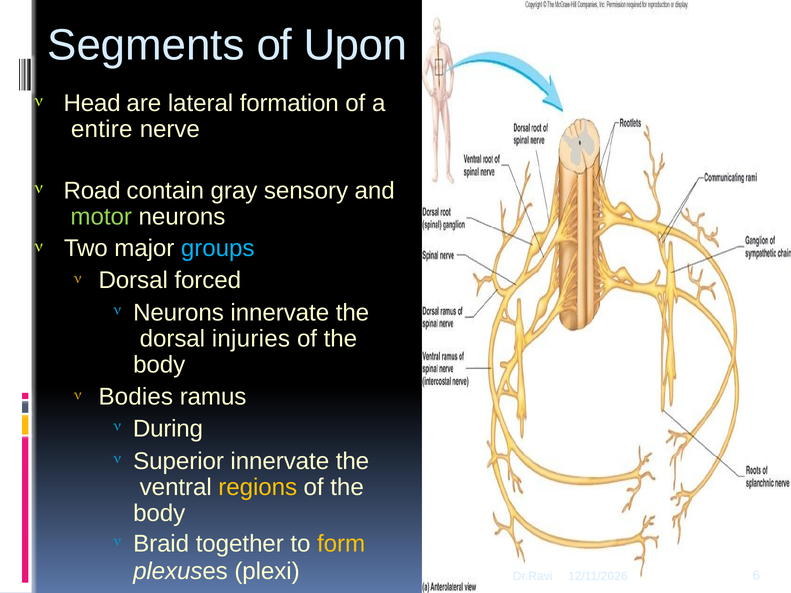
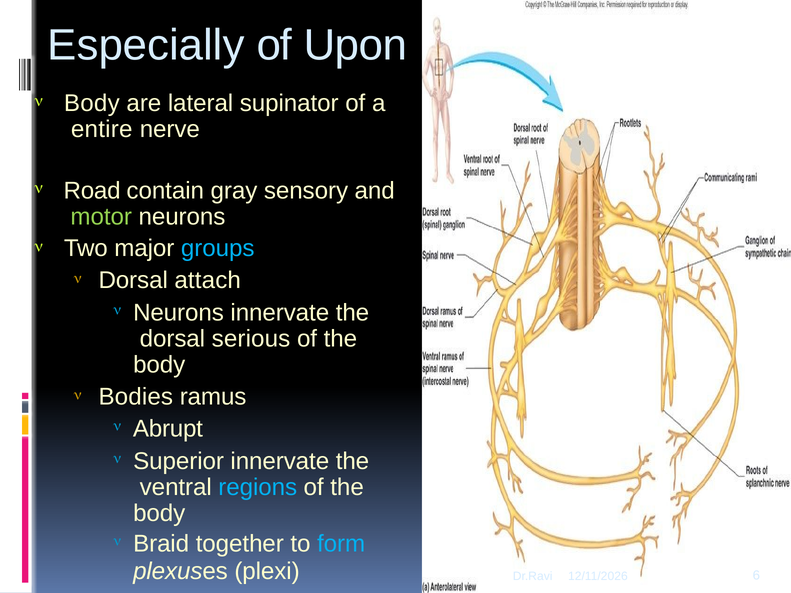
Segments: Segments -> Especially
Head at (92, 103): Head -> Body
formation: formation -> supinator
forced: forced -> attach
injuries: injuries -> serious
During: During -> Abrupt
regions colour: yellow -> light blue
form colour: yellow -> light blue
